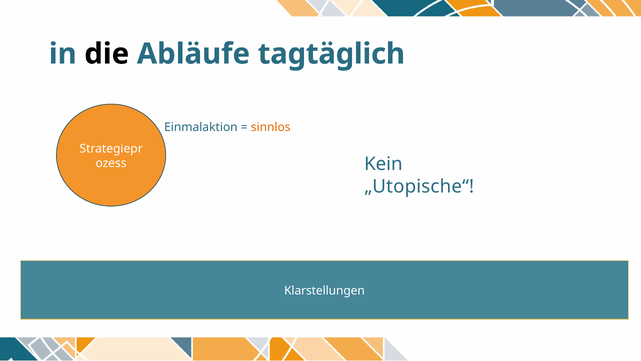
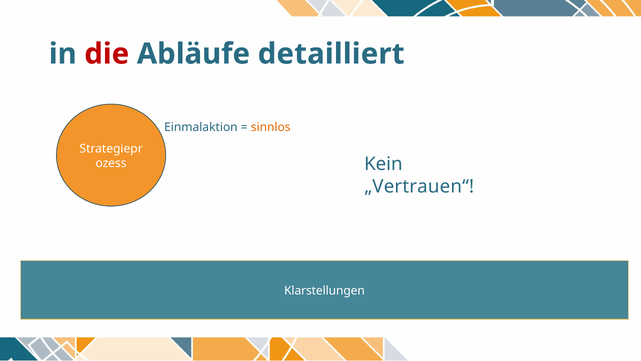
die colour: black -> red
tagtäglich: tagtäglich -> detailliert
„Utopische“: „Utopische“ -> „Vertrauen“
